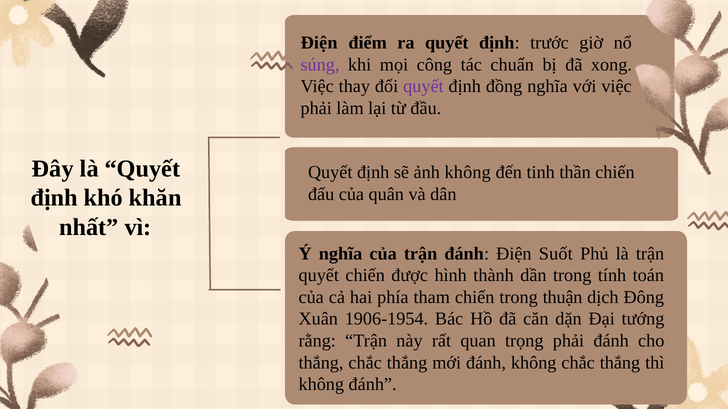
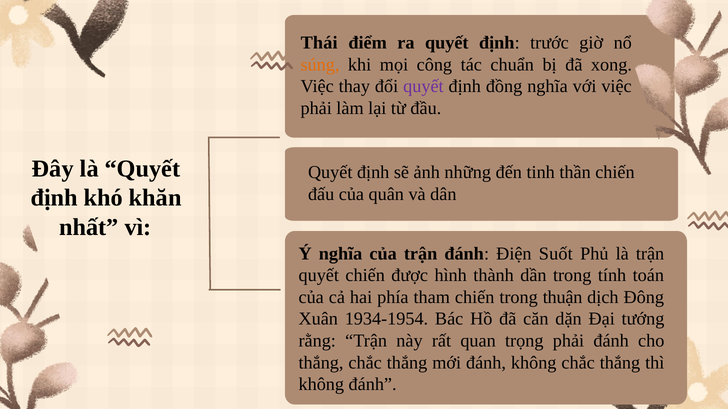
Điện at (319, 43): Điện -> Thái
súng colour: purple -> orange
ảnh không: không -> những
1906-1954: 1906-1954 -> 1934-1954
